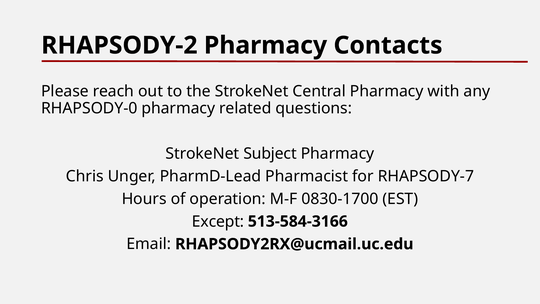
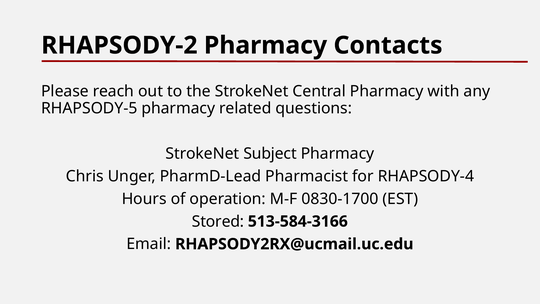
RHAPSODY-0: RHAPSODY-0 -> RHAPSODY-5
RHAPSODY-7: RHAPSODY-7 -> RHAPSODY-4
Except: Except -> Stored
